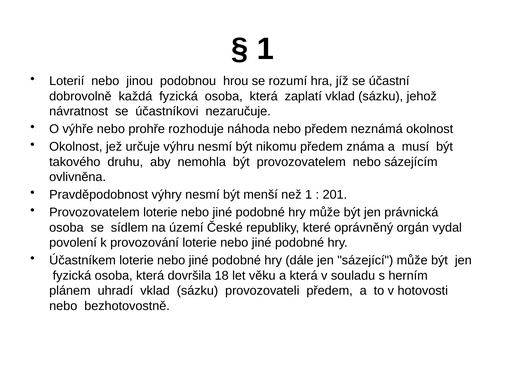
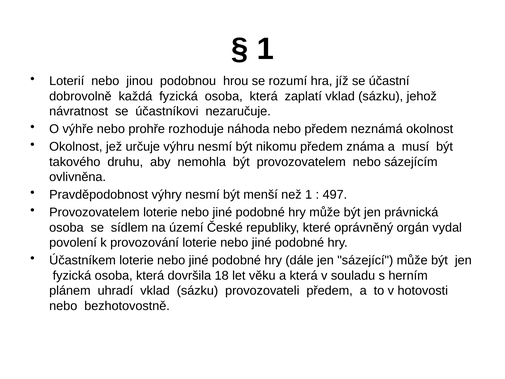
201: 201 -> 497
